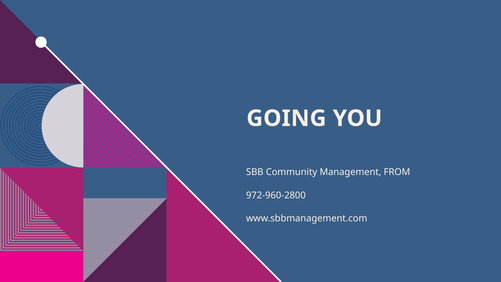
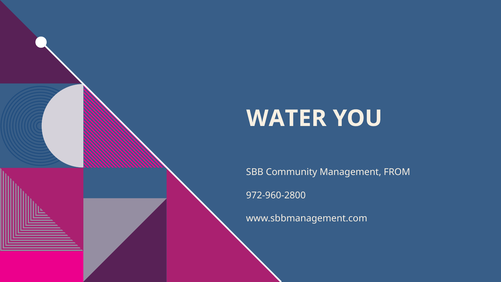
GOING: GOING -> WATER
